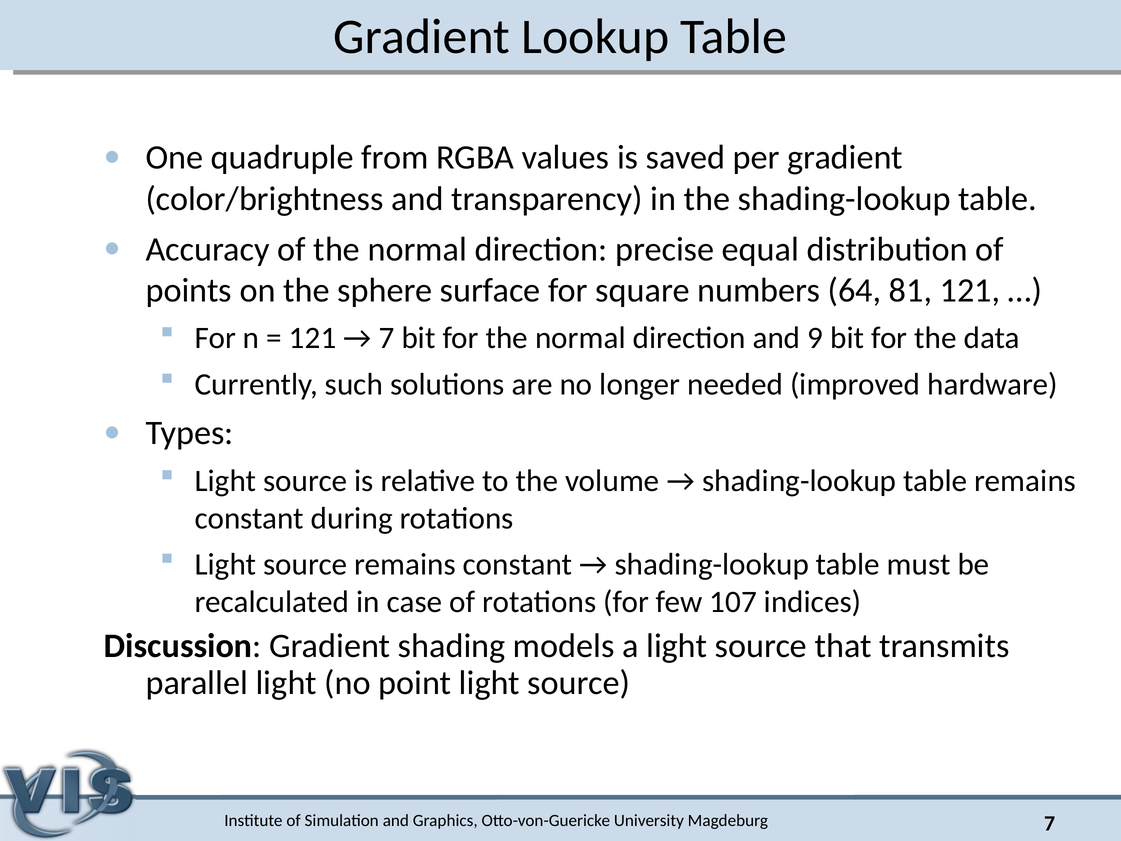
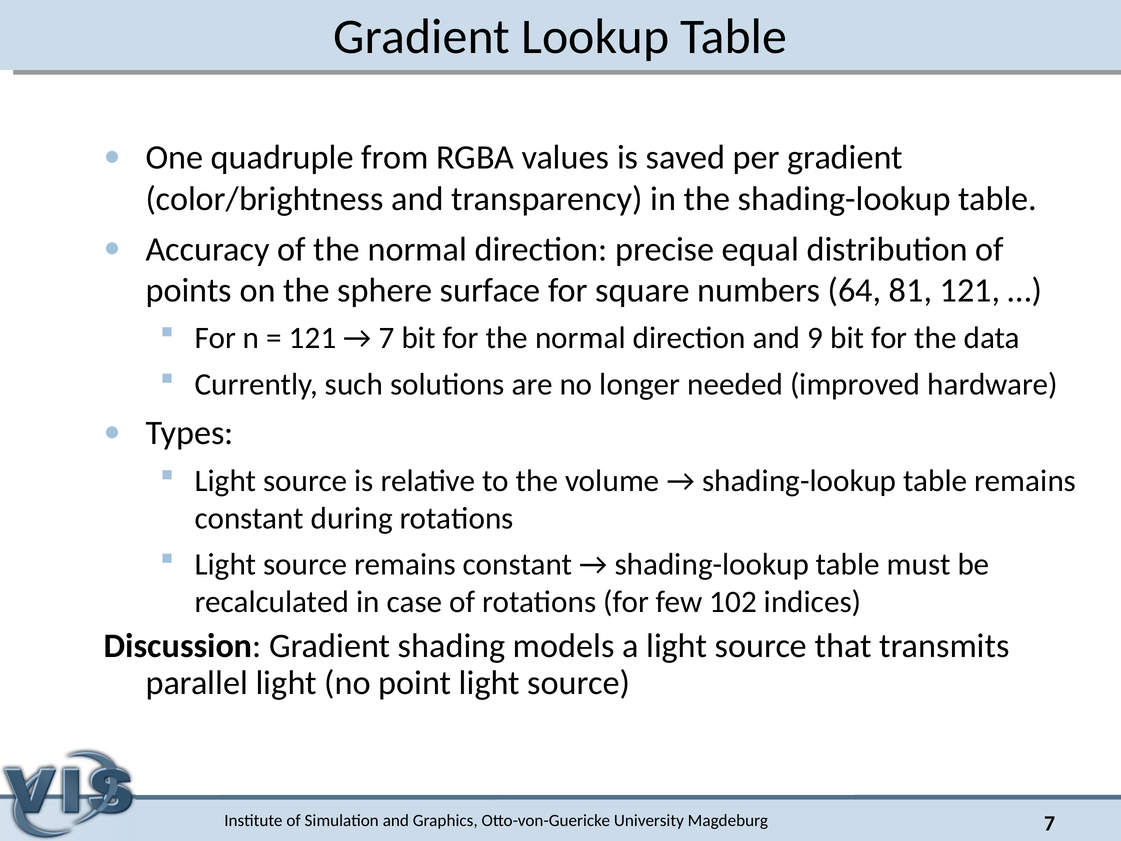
107: 107 -> 102
